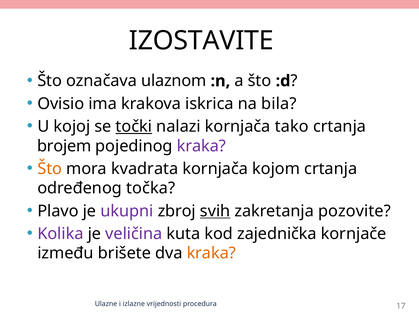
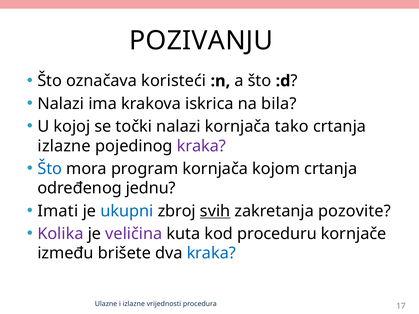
IZOSTAVITE: IZOSTAVITE -> POZIVANJU
ulaznom: ulaznom -> koristeći
Ovisio at (61, 104): Ovisio -> Nalazi
točki underline: present -> none
brojem at (64, 146): brojem -> izlazne
Što at (50, 169) colour: orange -> blue
kvadrata: kvadrata -> program
točka: točka -> jednu
Plavo: Plavo -> Imati
ukupni colour: purple -> blue
zajednička: zajednička -> proceduru
kraka at (211, 253) colour: orange -> blue
